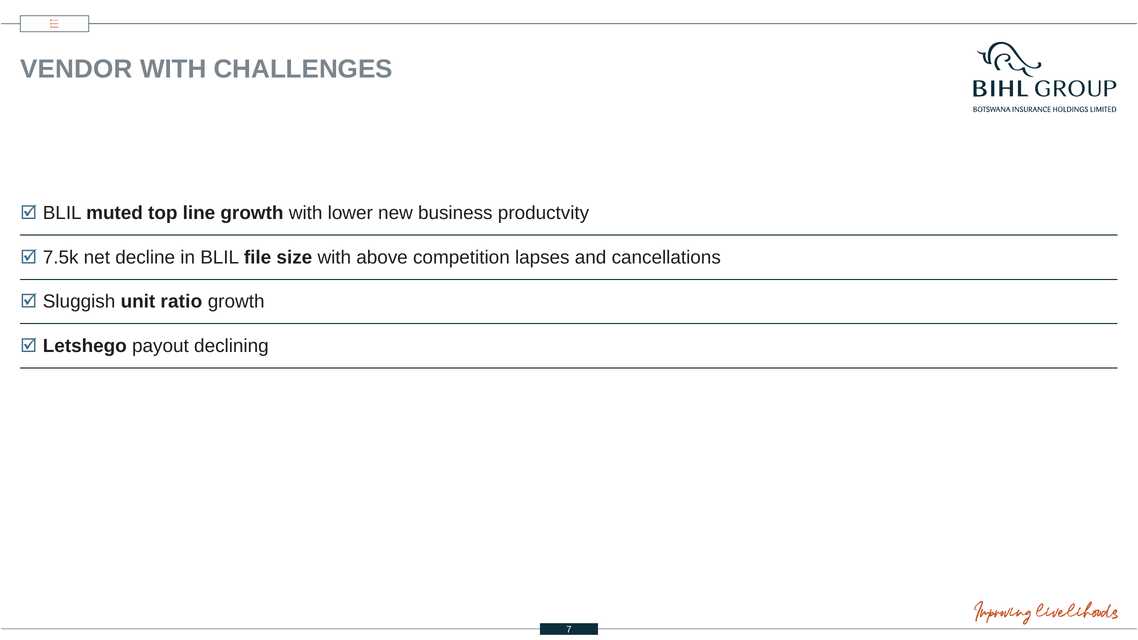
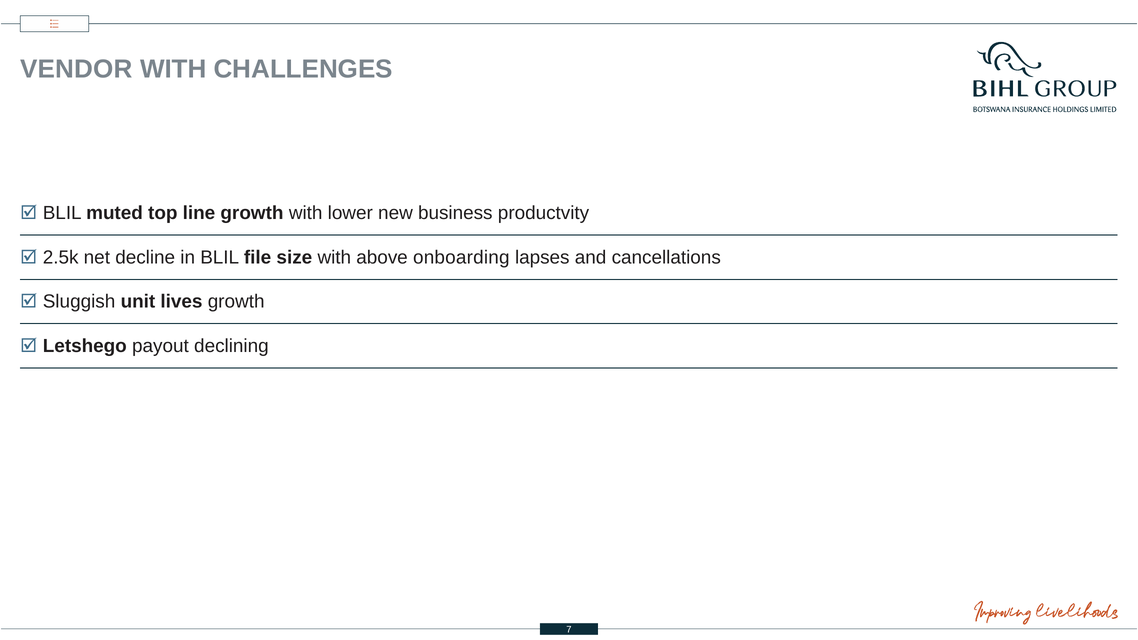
7.5k: 7.5k -> 2.5k
competition: competition -> onboarding
ratio: ratio -> lives
